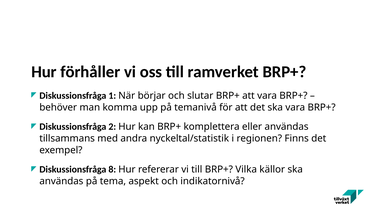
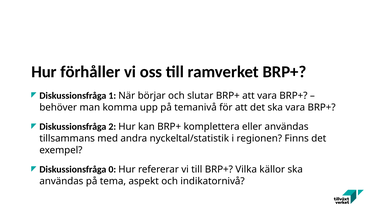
8: 8 -> 0
